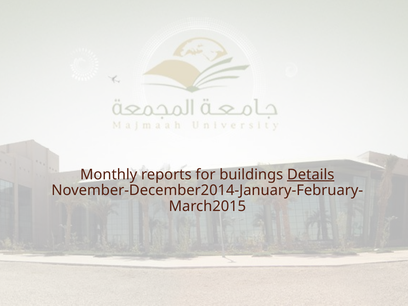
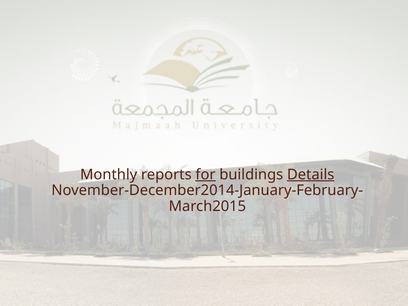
for underline: none -> present
